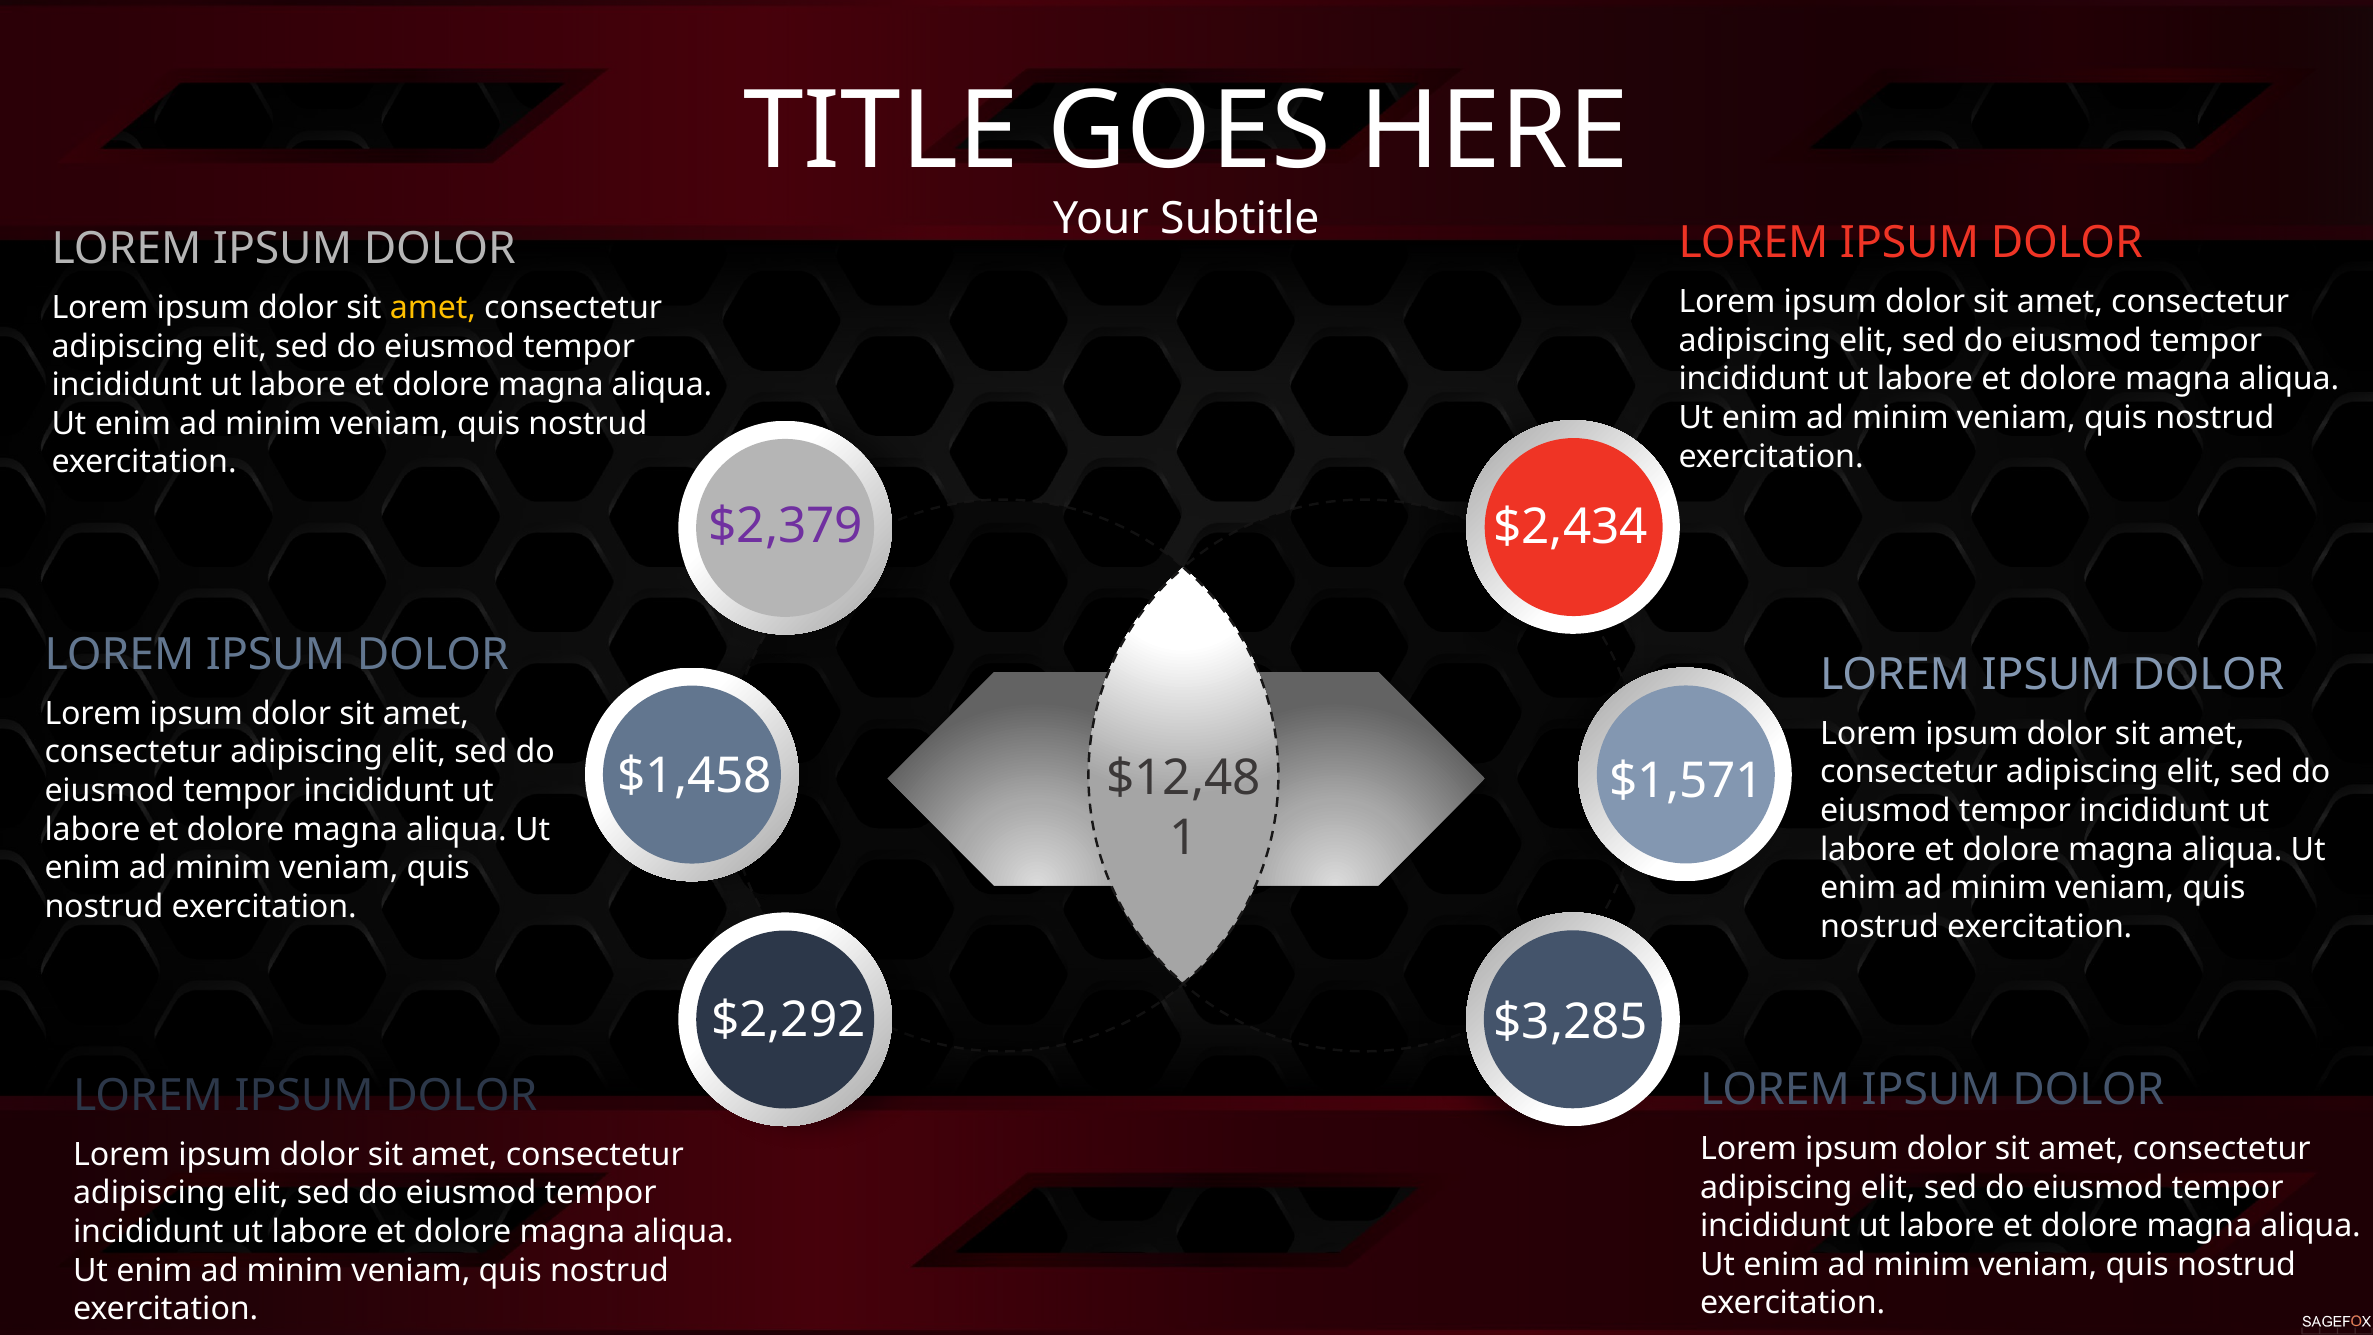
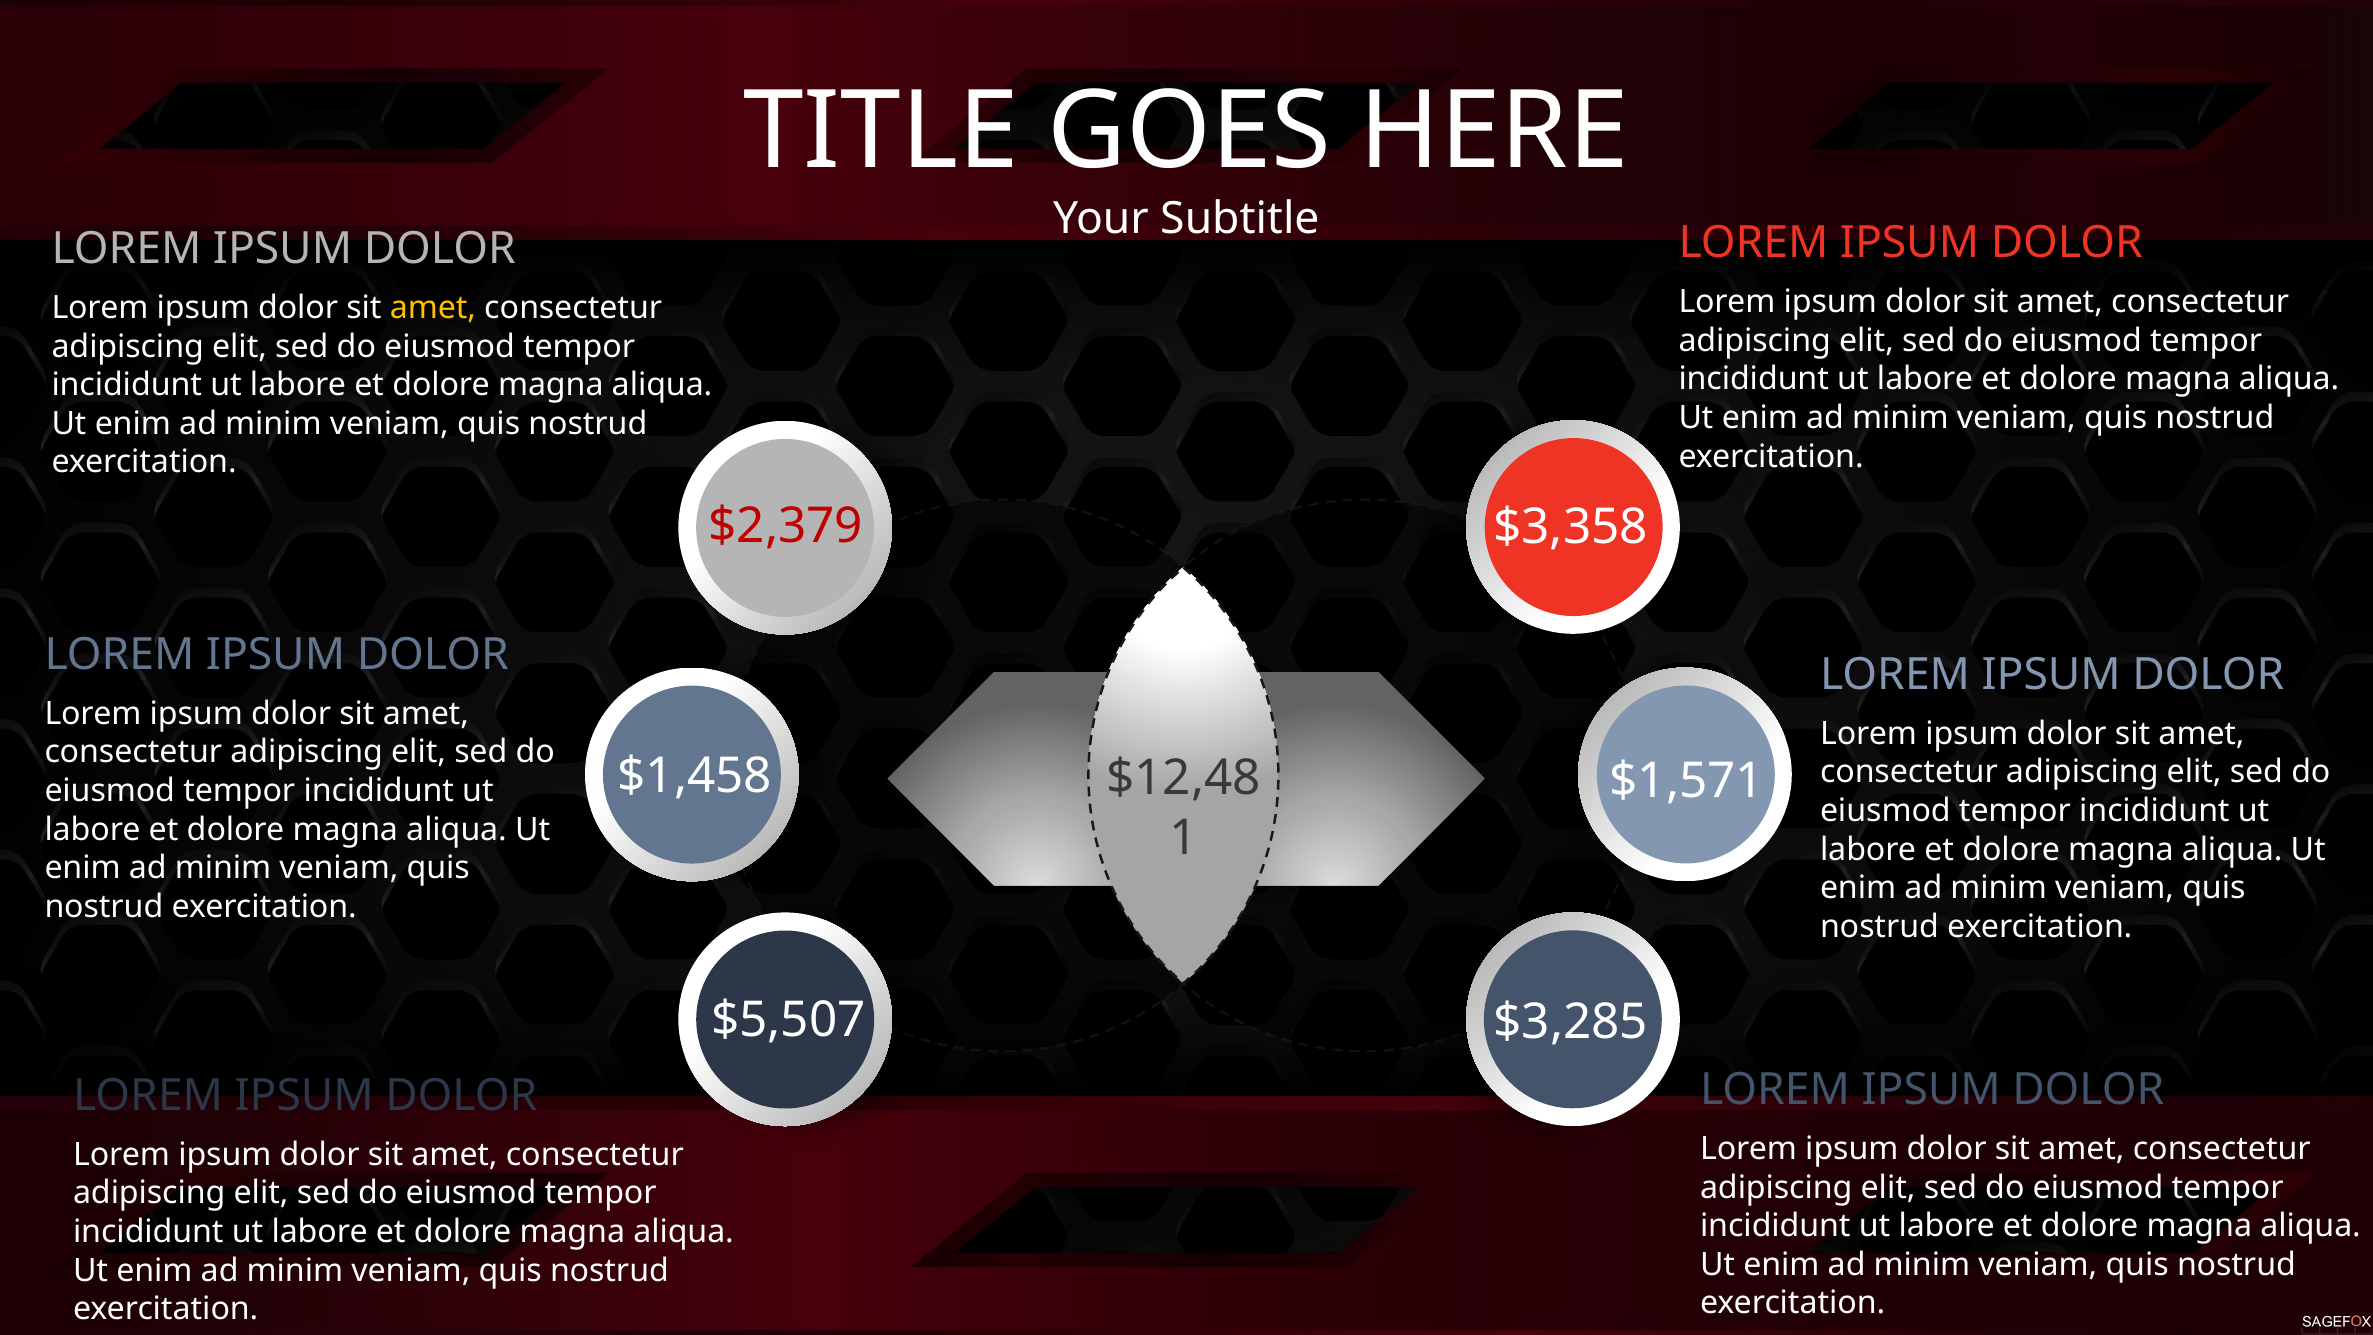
$2,379 colour: purple -> red
$2,434: $2,434 -> $3,358
$2,292: $2,292 -> $5,507
